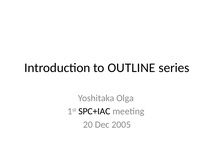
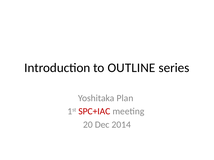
Olga: Olga -> Plan
SPC+IAC colour: black -> red
2005: 2005 -> 2014
